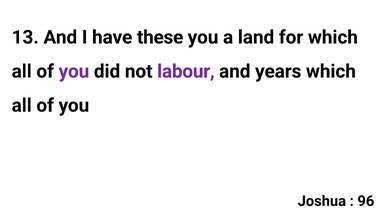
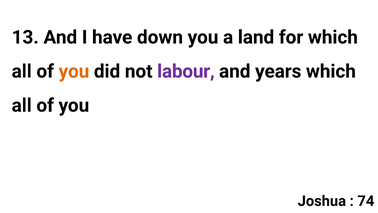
these: these -> down
you at (74, 71) colour: purple -> orange
96: 96 -> 74
